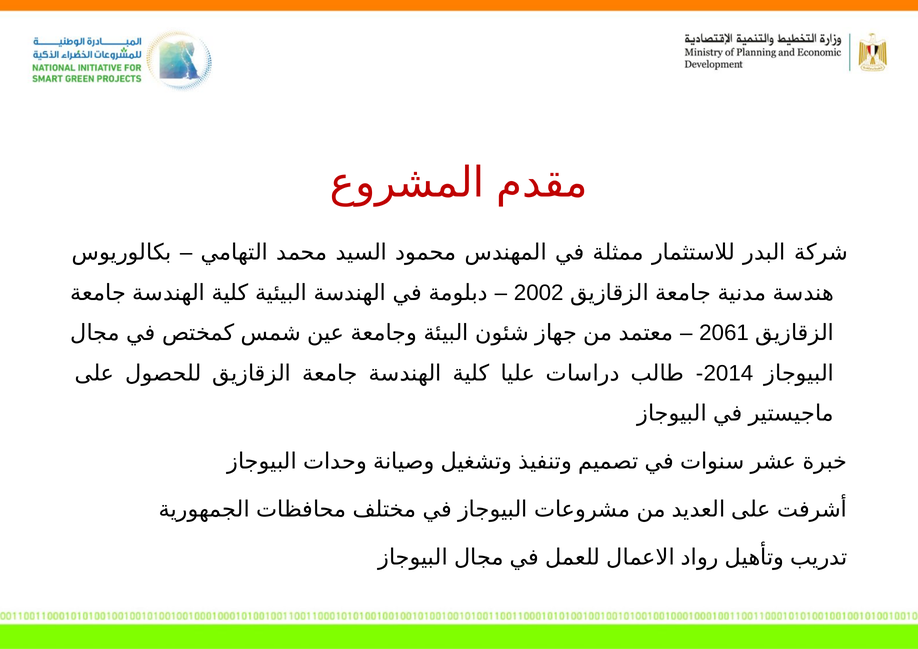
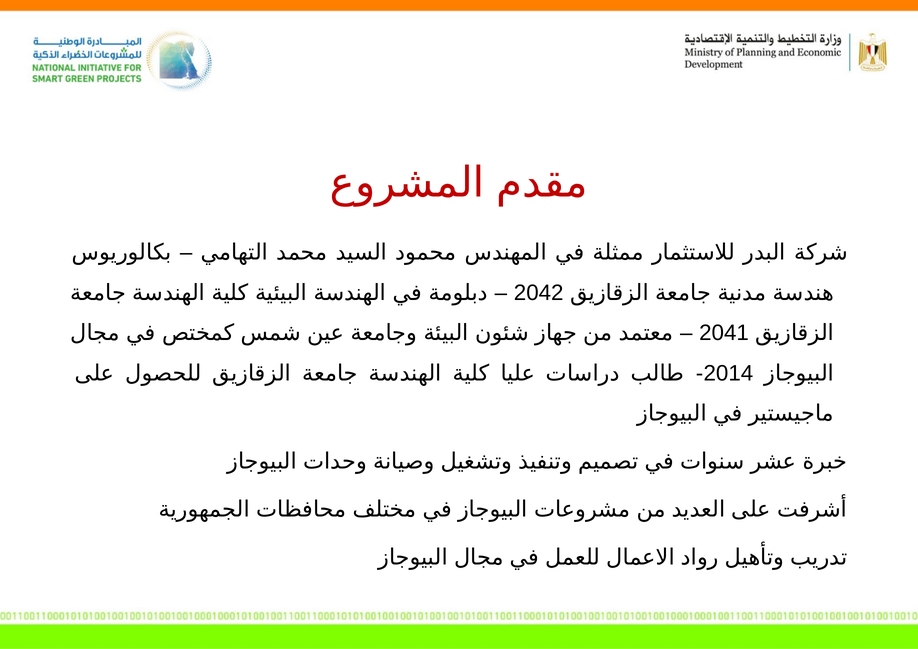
2002: 2002 -> 2042
2061: 2061 -> 2041
